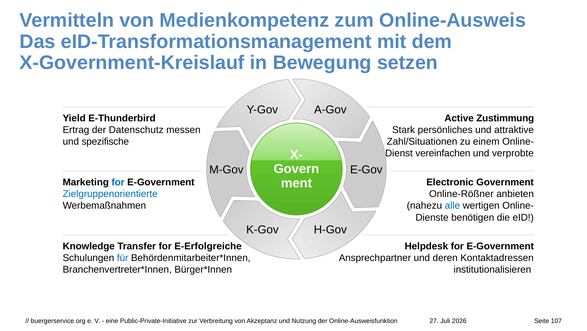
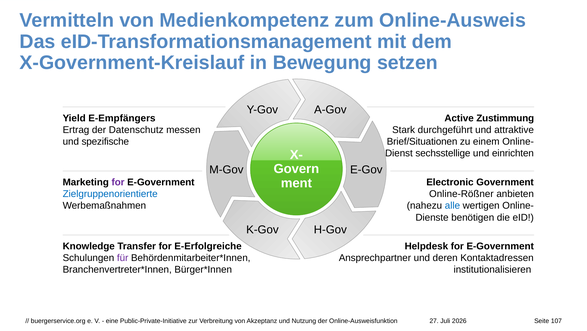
E-Thunderbird: E-Thunderbird -> E-Empfängers
persönliches: persönliches -> durchgeführt
Zahl/Situationen: Zahl/Situationen -> Brief/Situationen
vereinfachen: vereinfachen -> sechsstellige
verprobte: verprobte -> einrichten
for at (118, 182) colour: blue -> purple
für colour: blue -> purple
